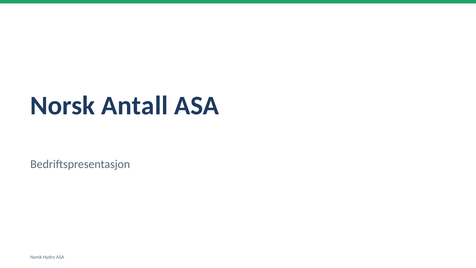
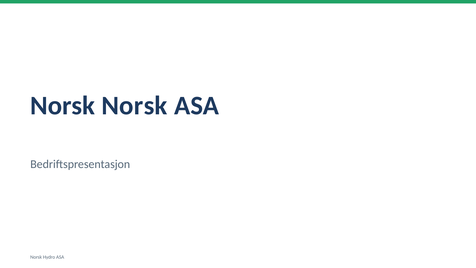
Norsk Antall: Antall -> Norsk
